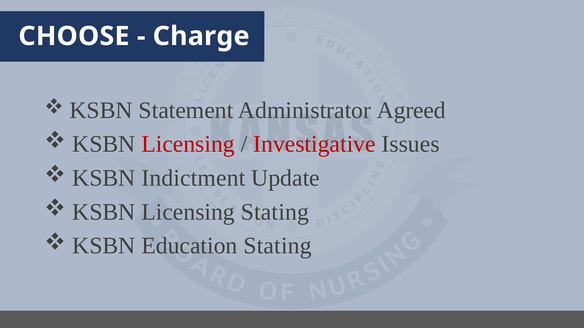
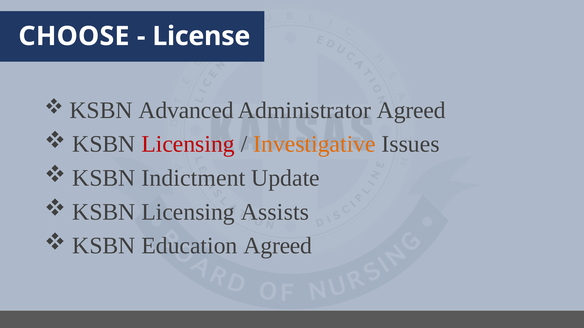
Charge: Charge -> License
Statement: Statement -> Advanced
Investigative colour: red -> orange
Licensing Stating: Stating -> Assists
Education Stating: Stating -> Agreed
